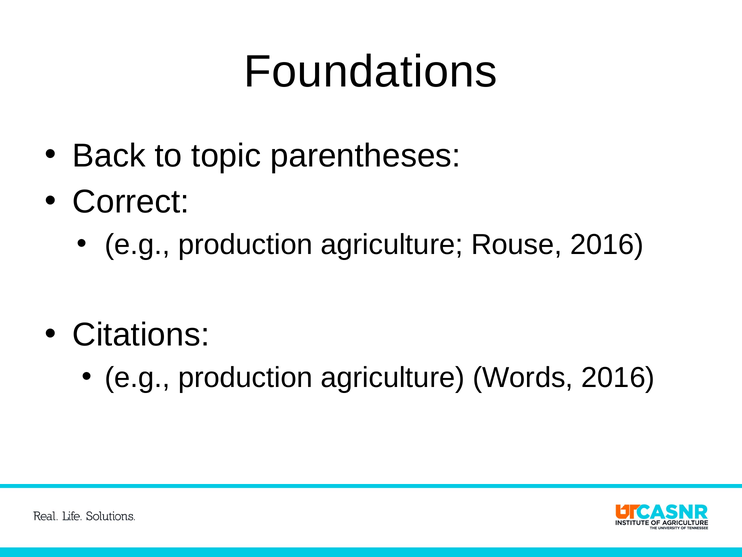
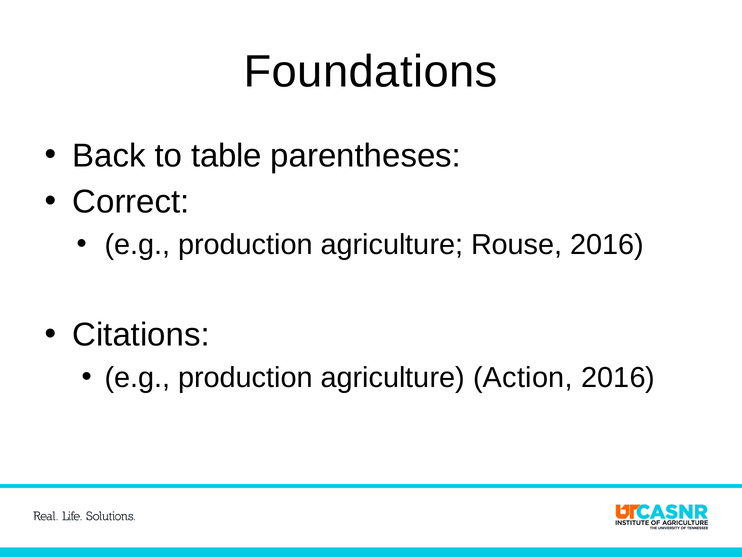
topic: topic -> table
Words: Words -> Action
